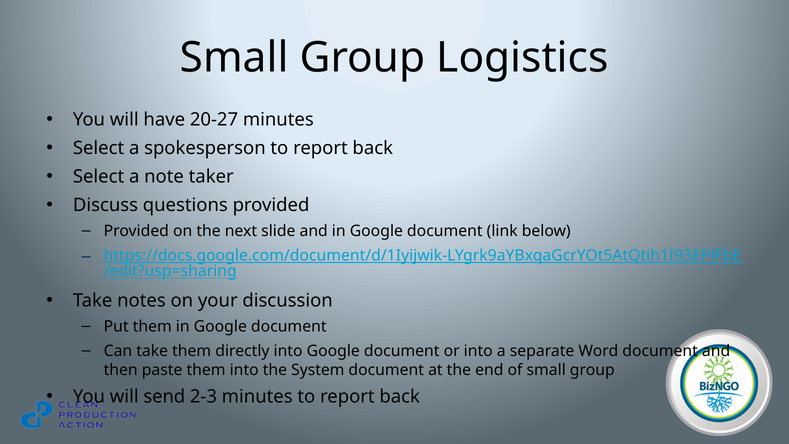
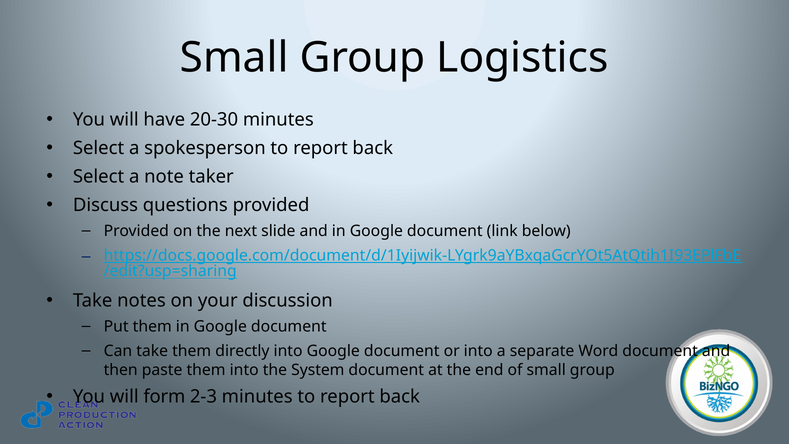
20-27: 20-27 -> 20-30
send: send -> form
